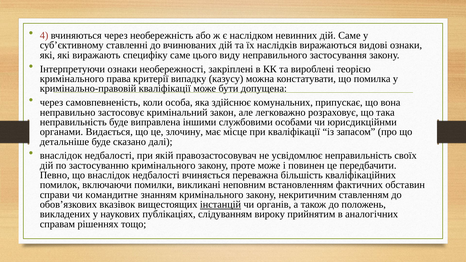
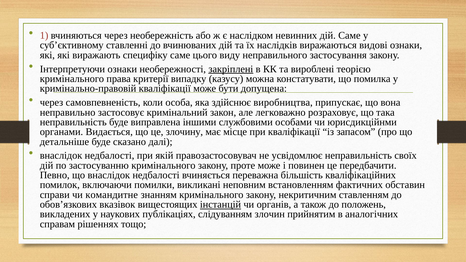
4: 4 -> 1
закріплені underline: none -> present
комунальних: комунальних -> виробництва
вироку: вироку -> злочин
